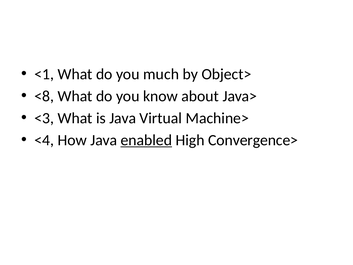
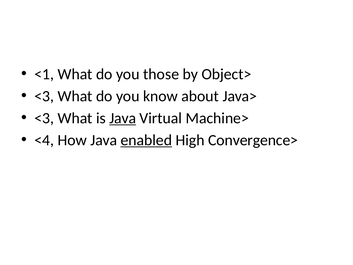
much: much -> those
<8 at (44, 96): <8 -> <3
Java at (123, 118) underline: none -> present
